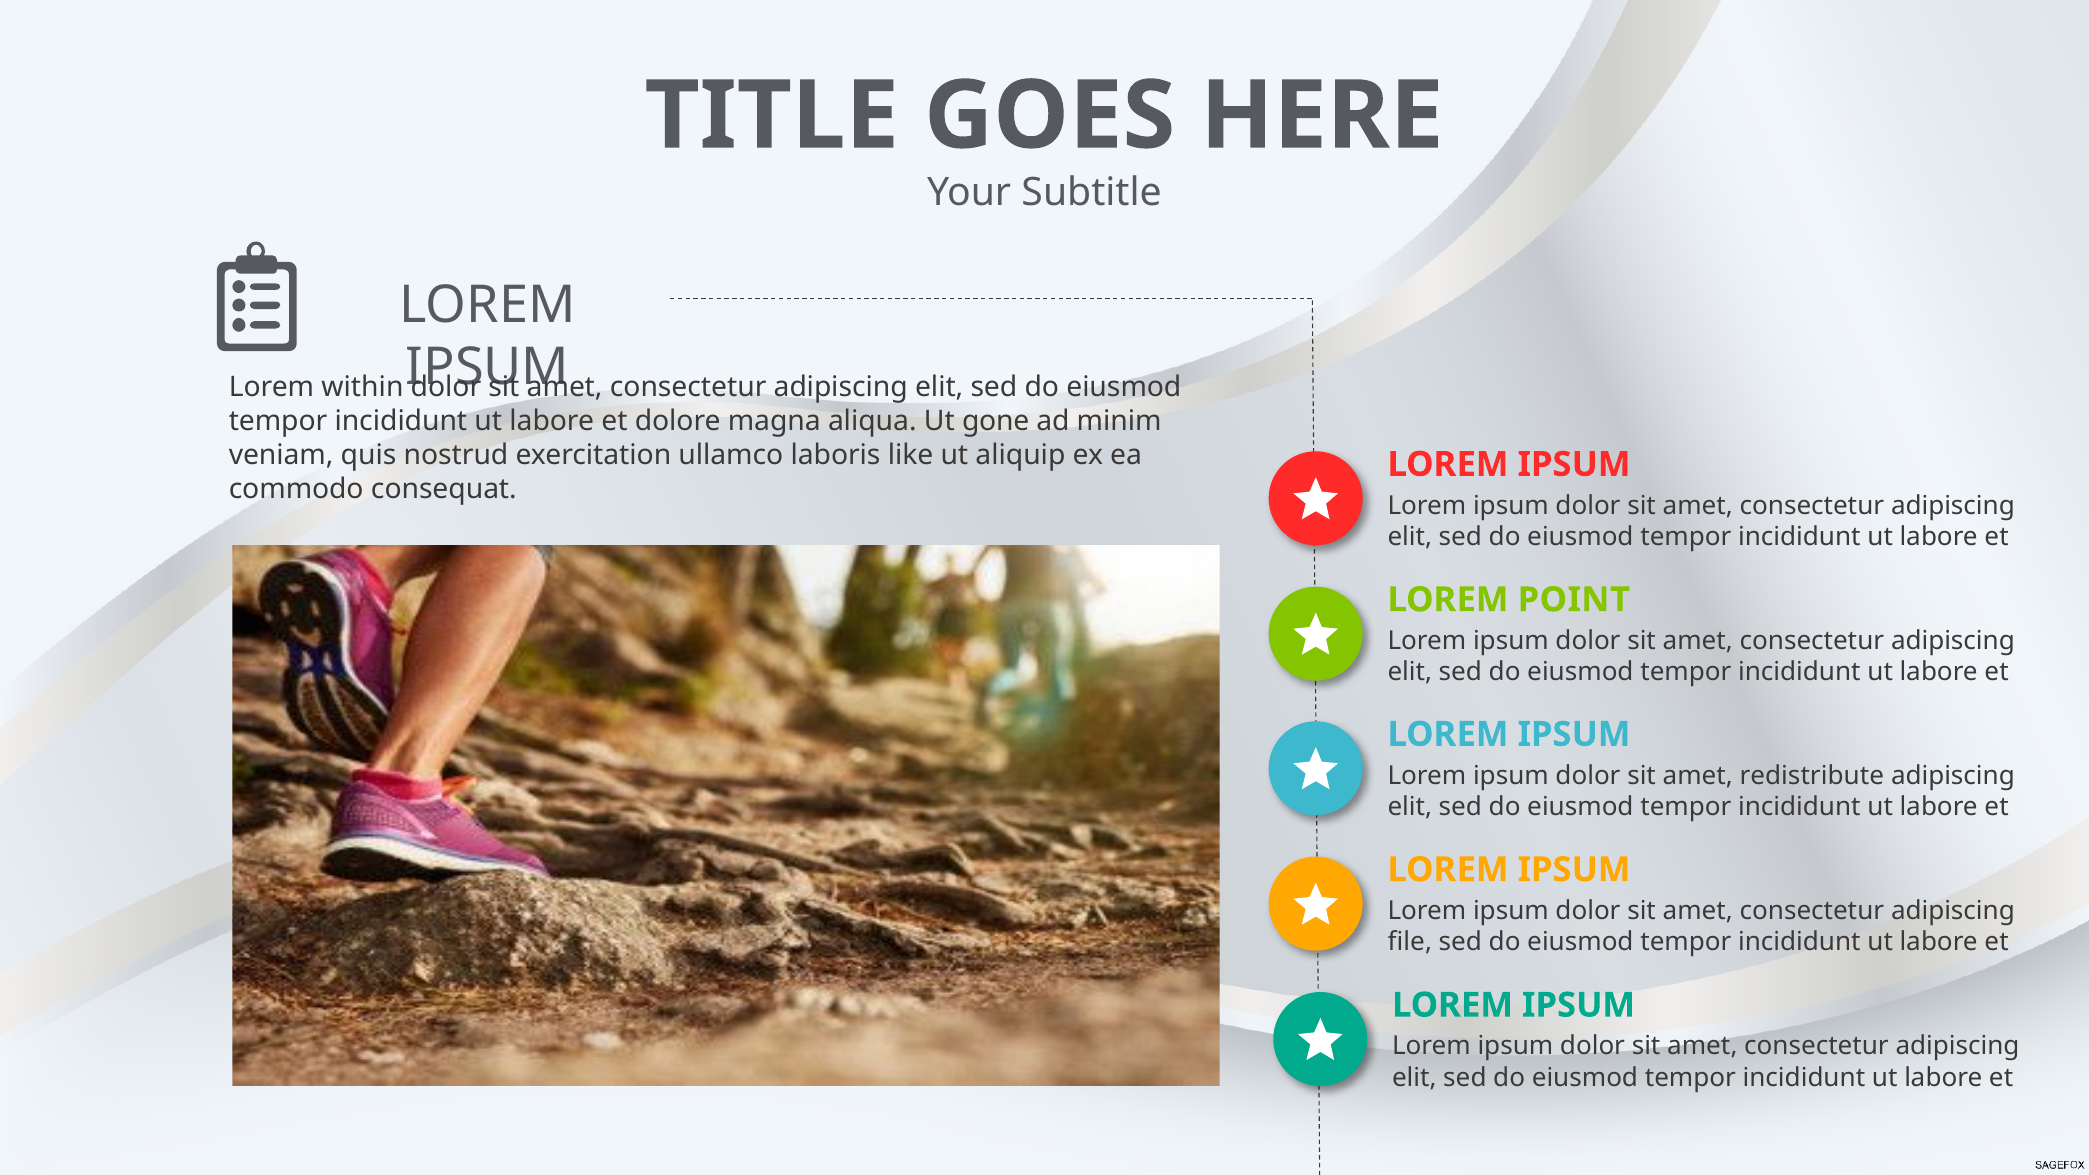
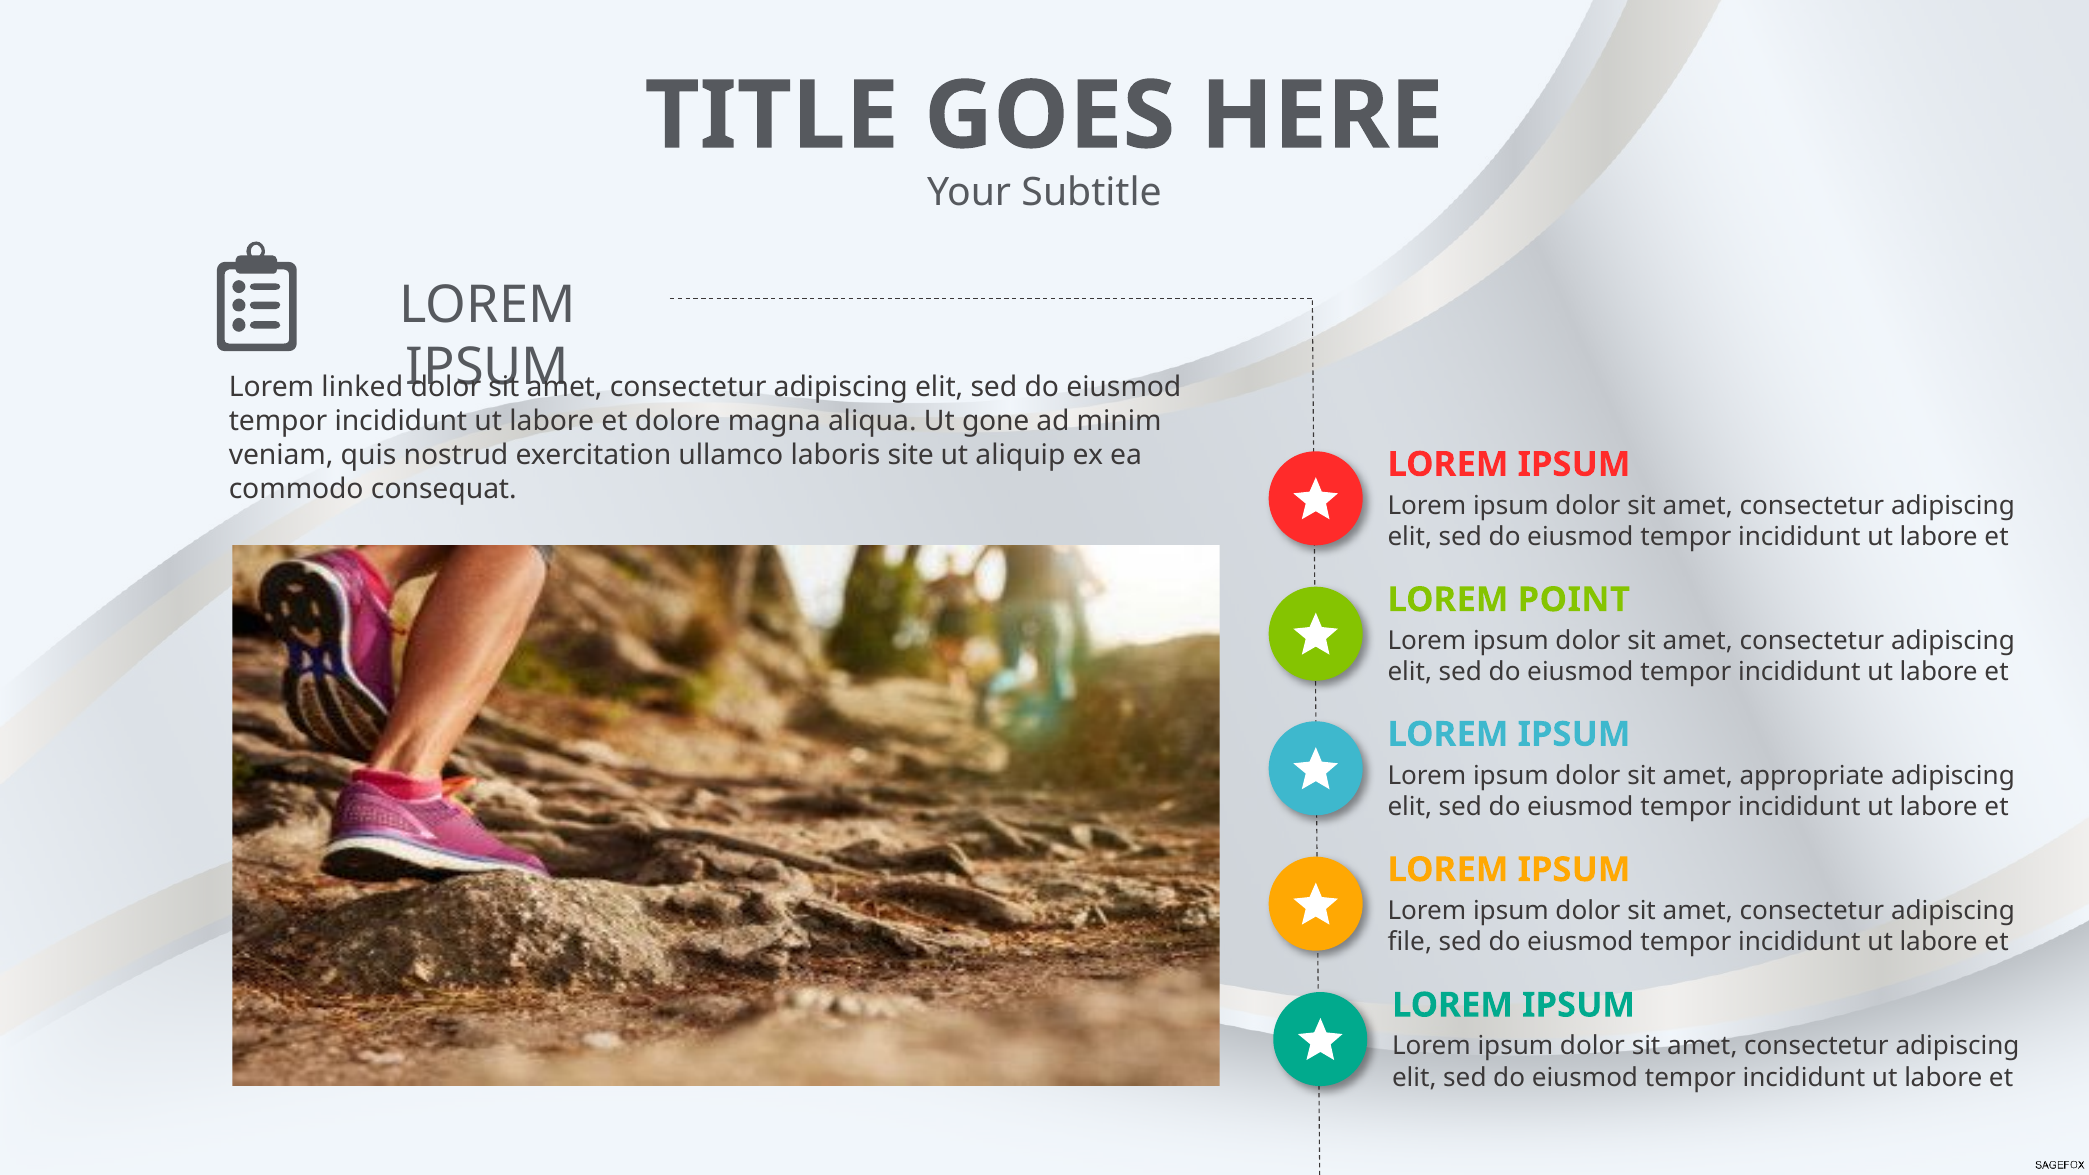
within: within -> linked
like: like -> site
redistribute: redistribute -> appropriate
